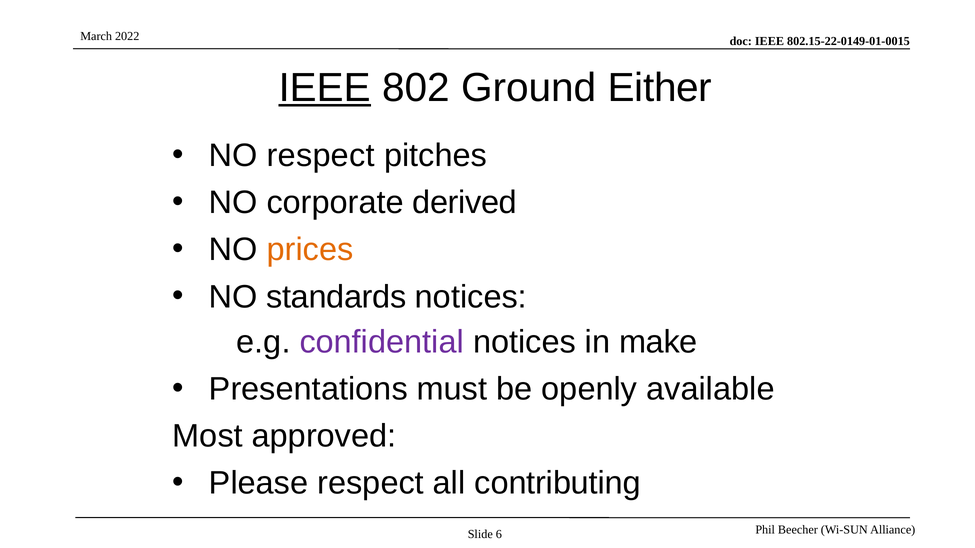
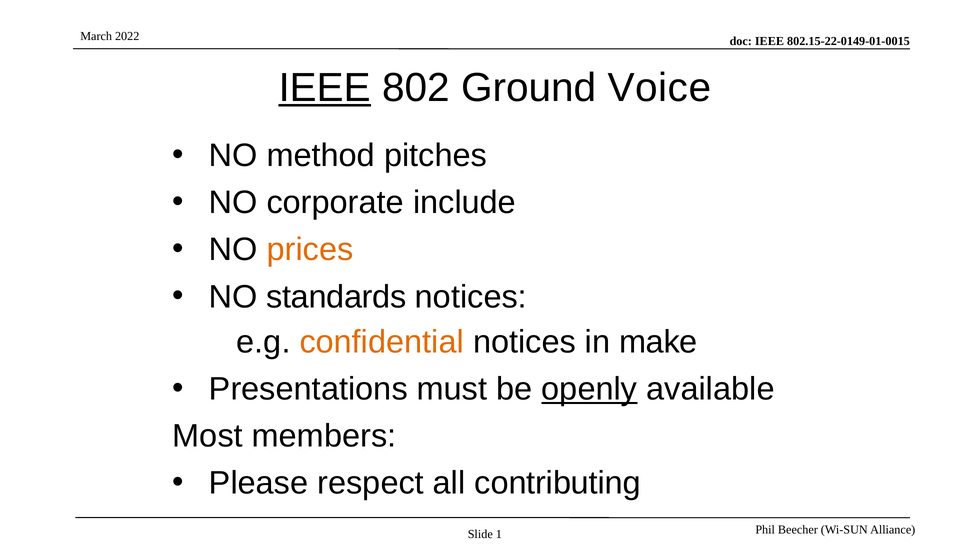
Either: Either -> Voice
NO respect: respect -> method
derived: derived -> include
confidential colour: purple -> orange
openly underline: none -> present
approved: approved -> members
6: 6 -> 1
